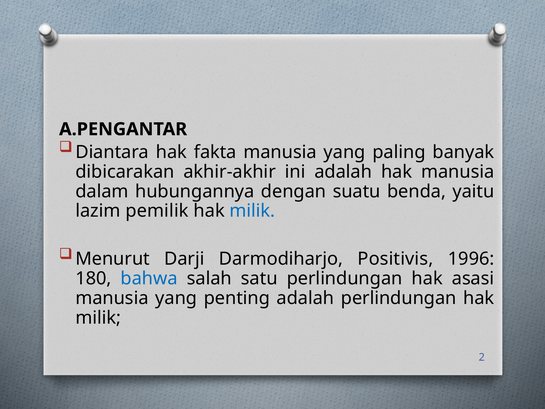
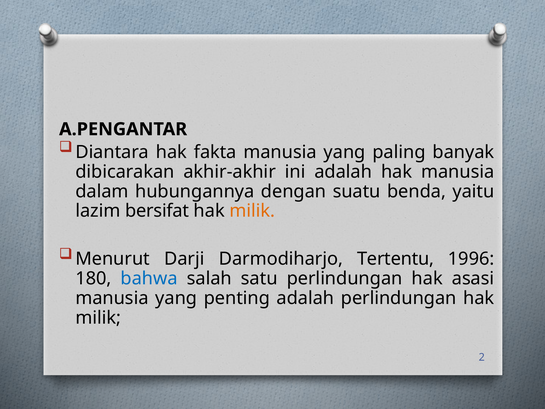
pemilik: pemilik -> bersifat
milik at (252, 211) colour: blue -> orange
Positivis: Positivis -> Tertentu
